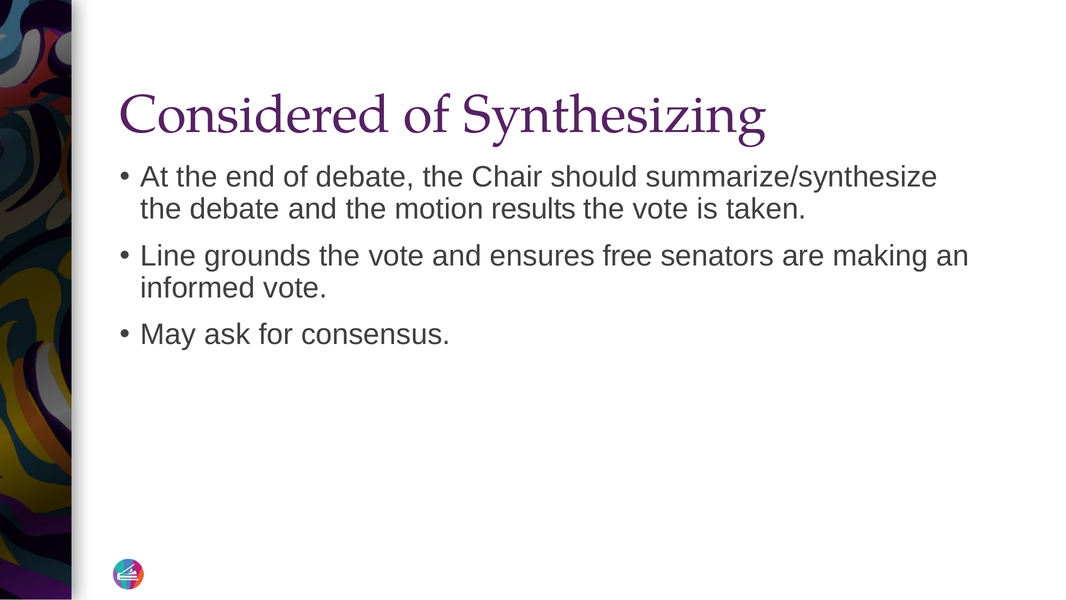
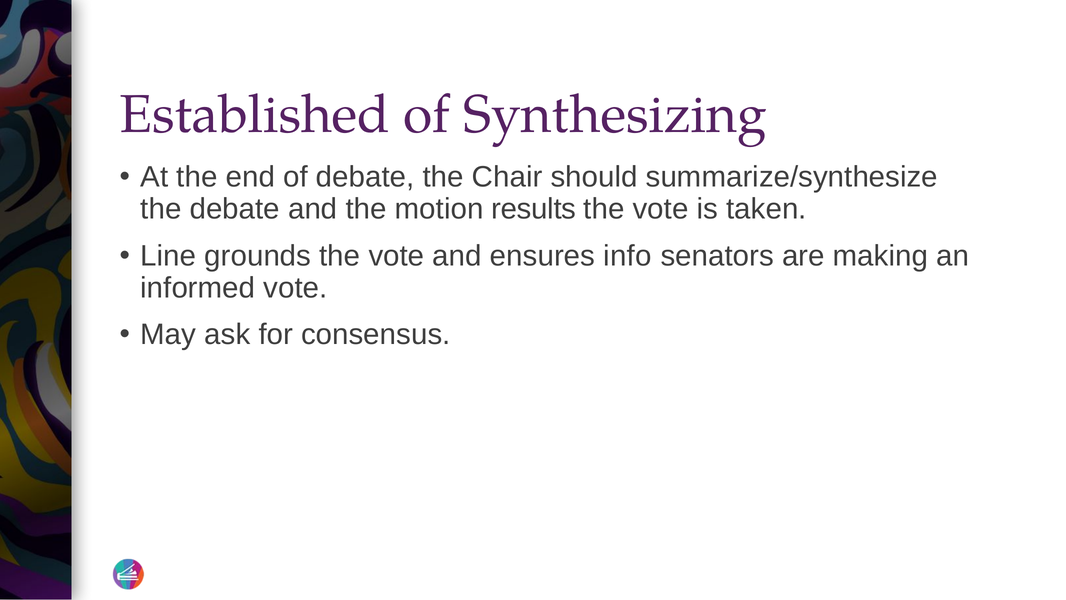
Considered: Considered -> Established
free: free -> info
